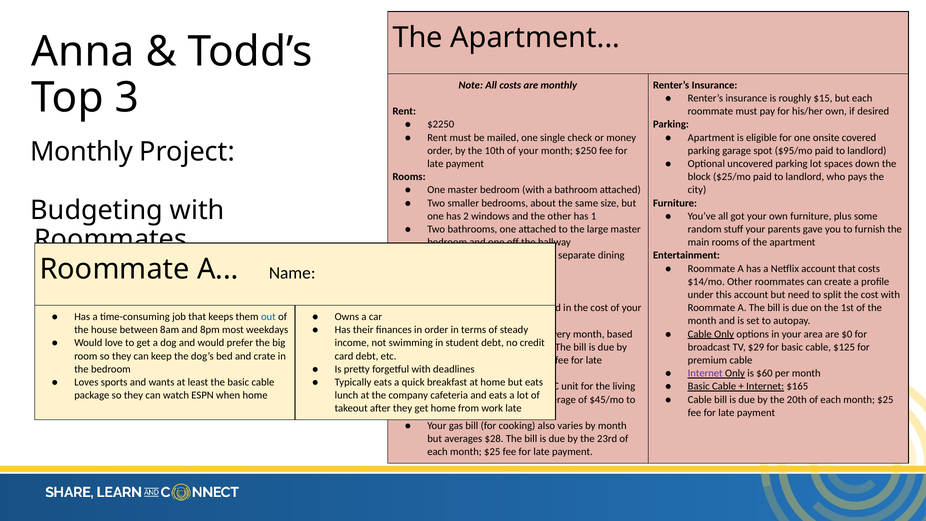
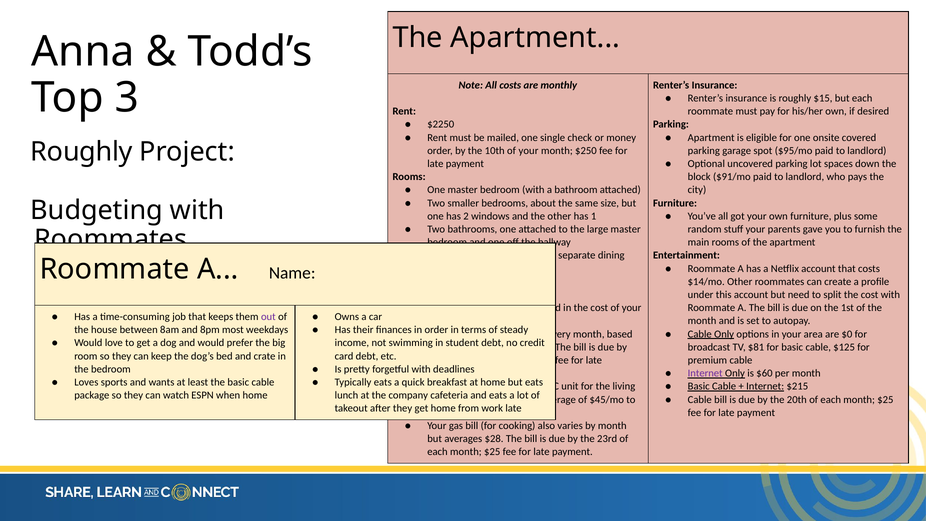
Monthly at (82, 152): Monthly -> Roughly
$25/mo: $25/mo -> $91/mo
out colour: blue -> purple
$29: $29 -> $81
$165: $165 -> $215
